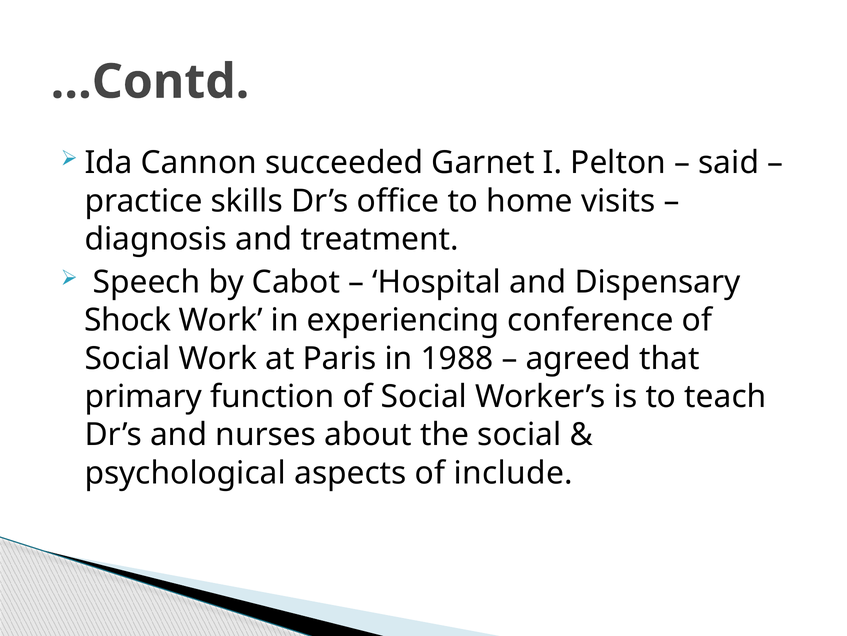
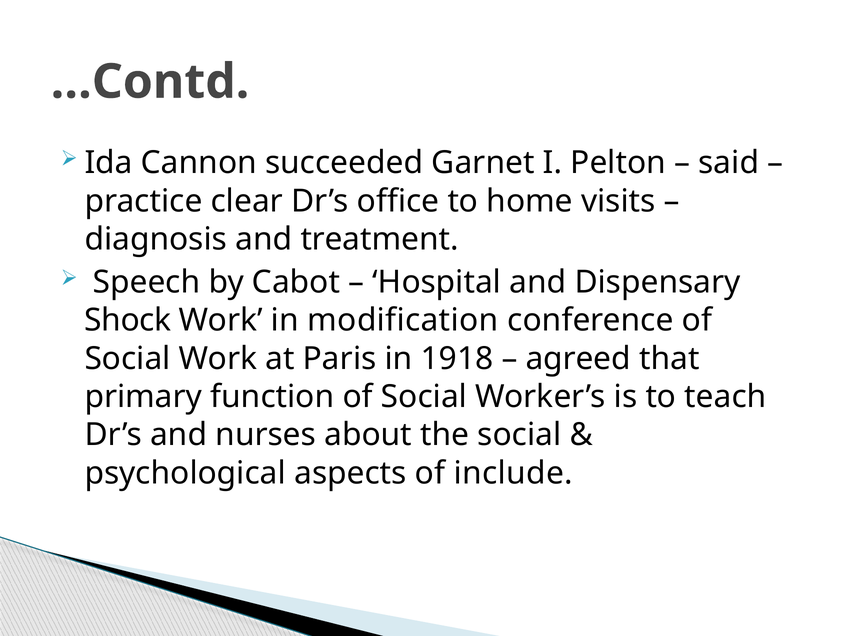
skills: skills -> clear
experiencing: experiencing -> modification
1988: 1988 -> 1918
